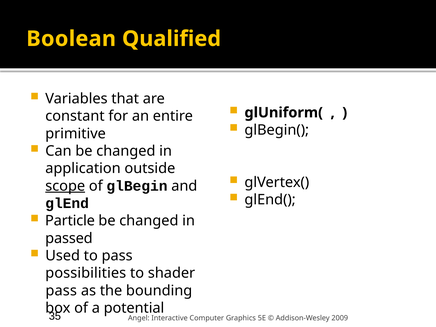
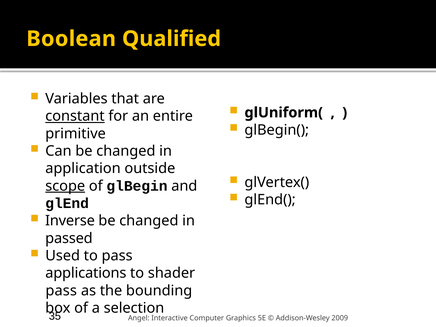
constant underline: none -> present
Particle: Particle -> Inverse
possibilities: possibilities -> applications
potential: potential -> selection
